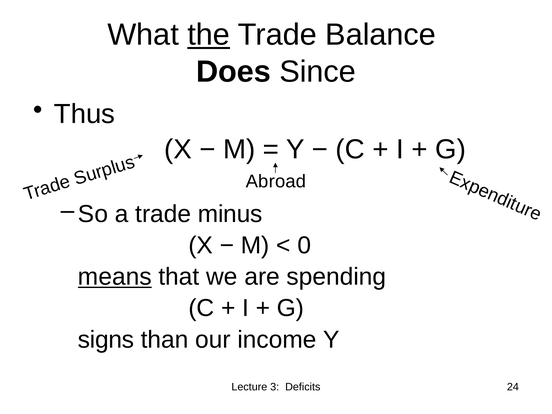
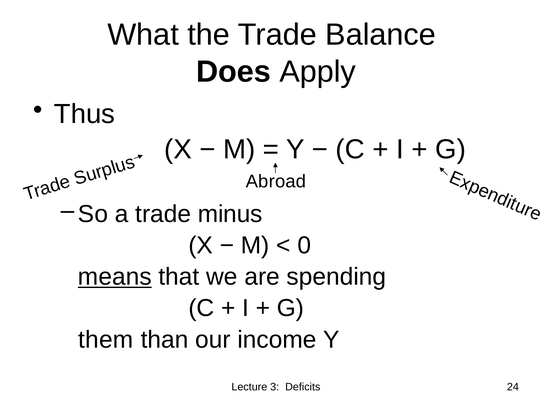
the underline: present -> none
Since: Since -> Apply
signs: signs -> them
